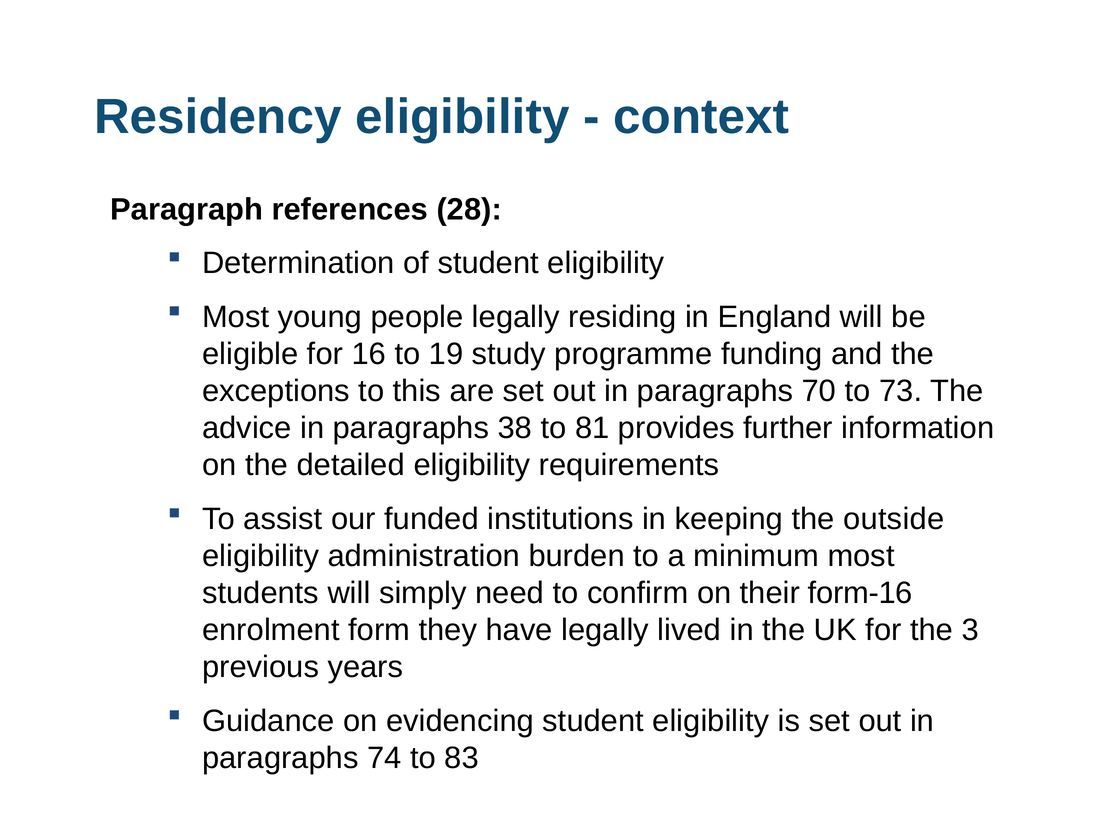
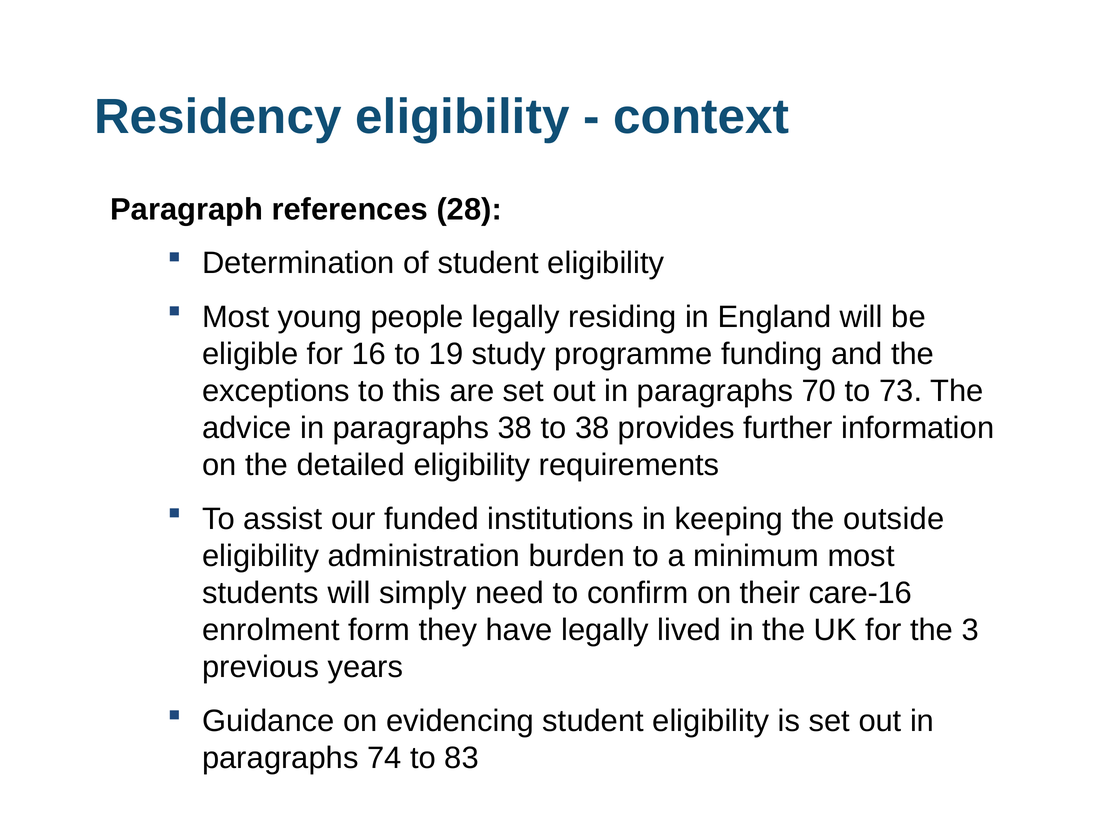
to 81: 81 -> 38
form-16: form-16 -> care-16
